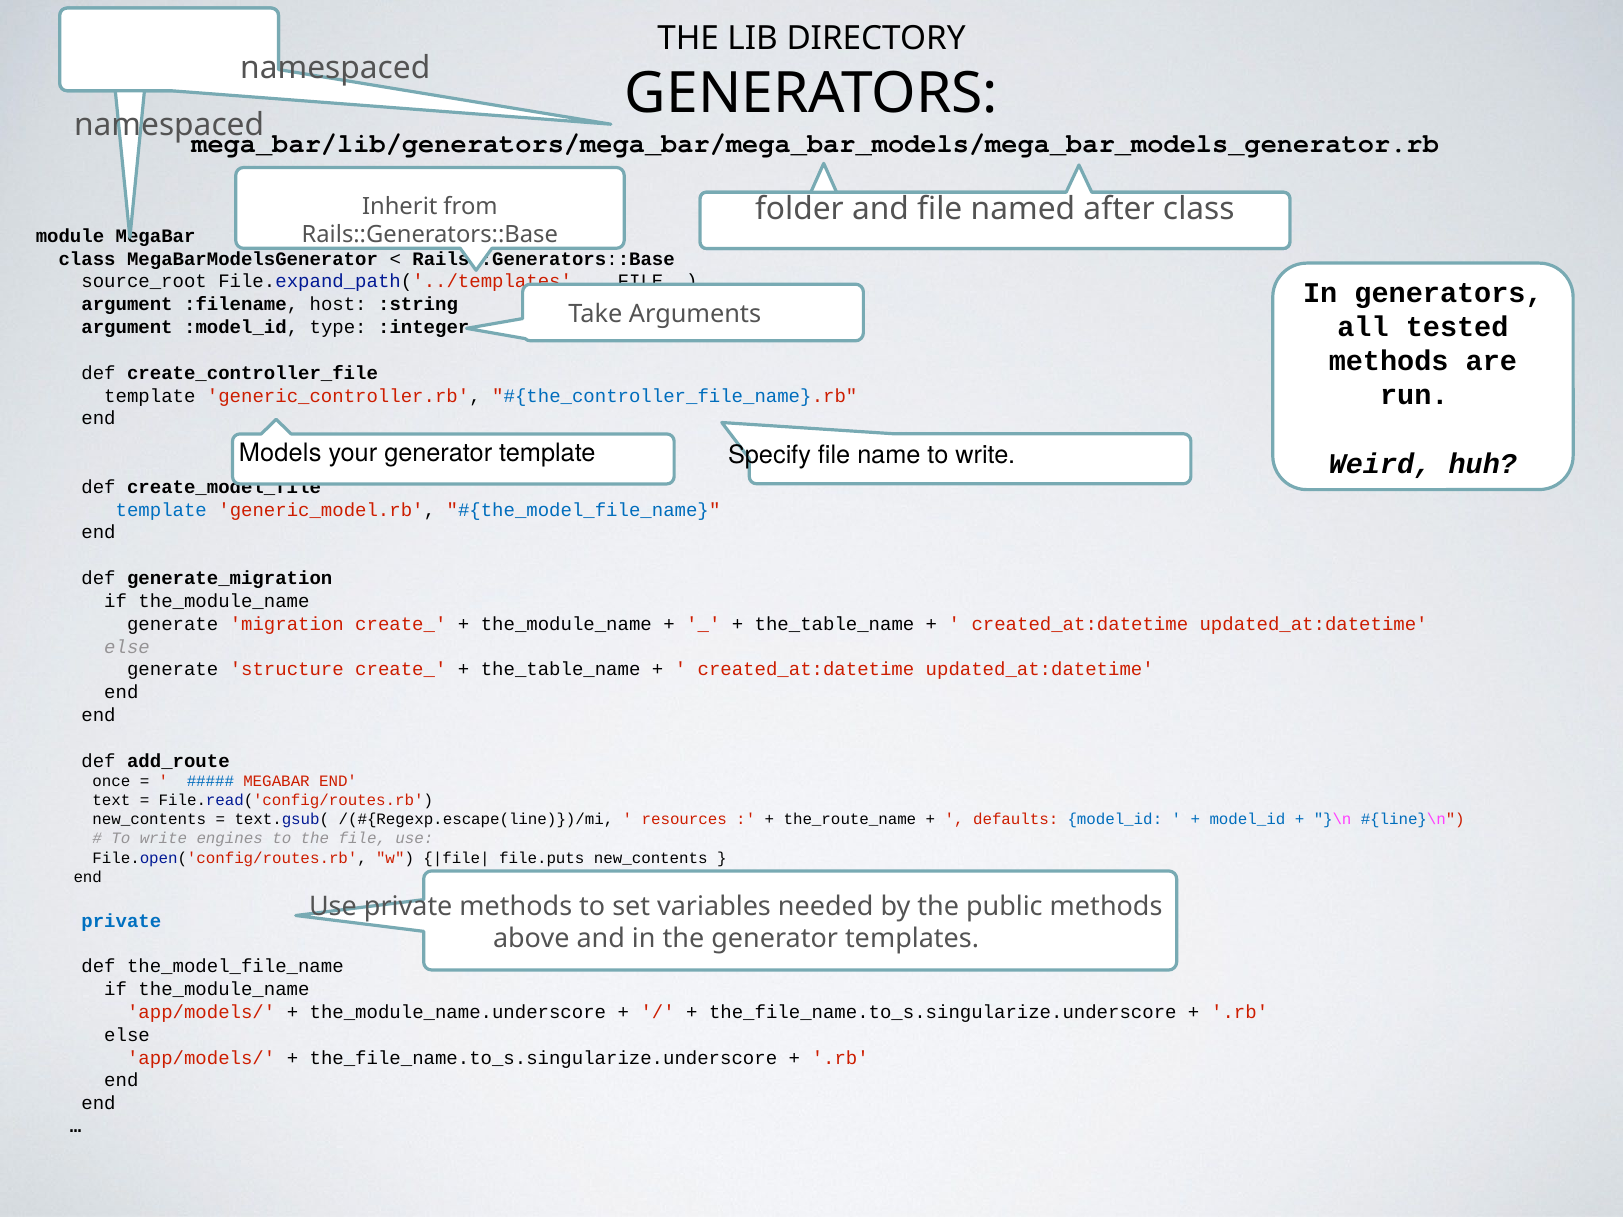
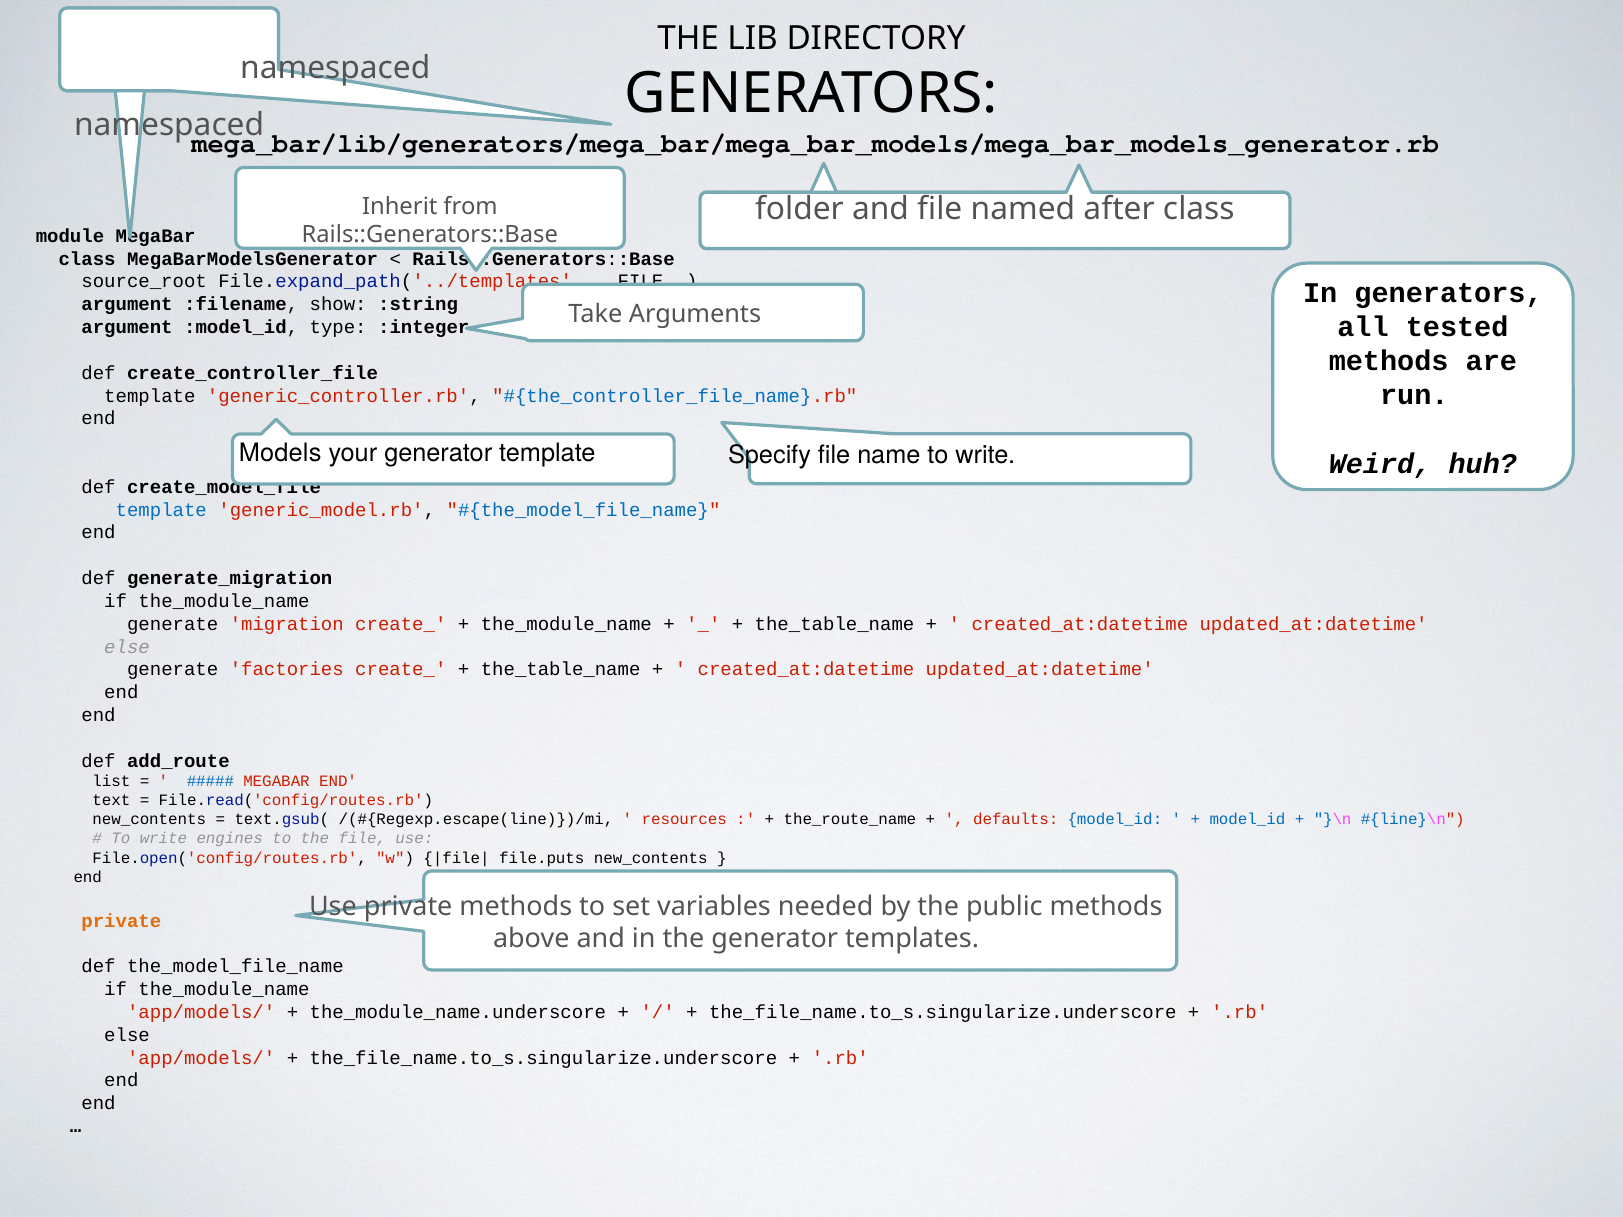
host: host -> show
structure: structure -> factories
once: once -> list
private at (121, 921) colour: blue -> orange
